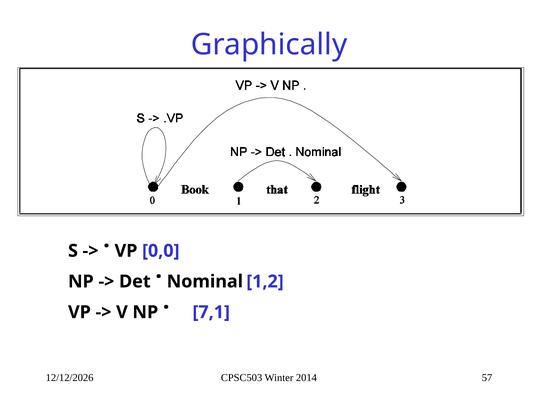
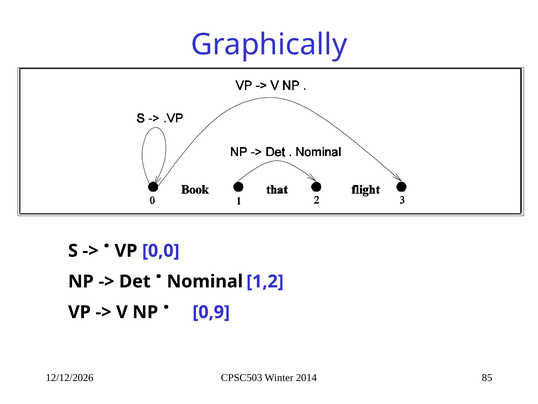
7,1: 7,1 -> 0,9
57: 57 -> 85
